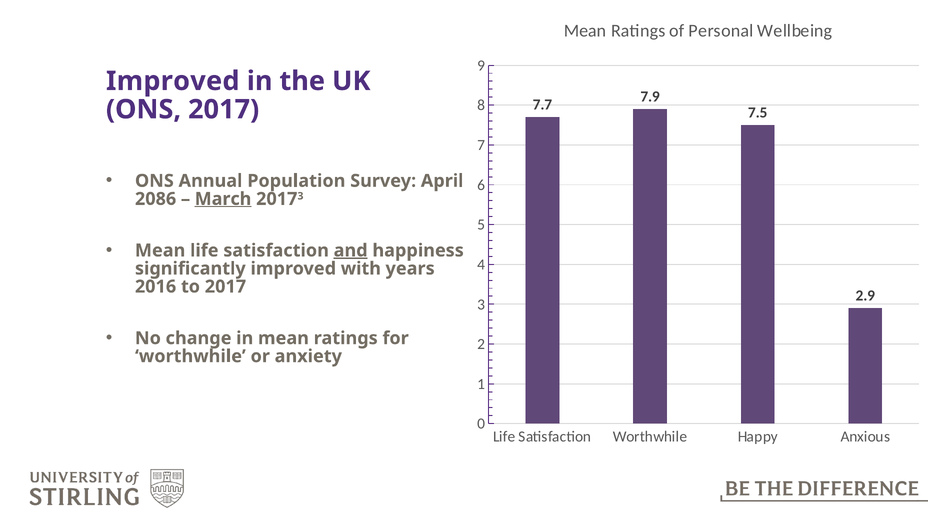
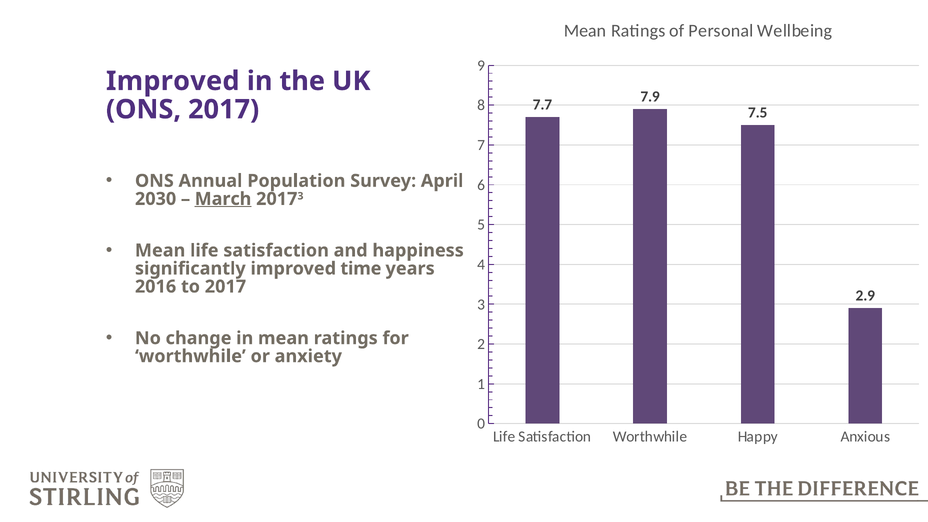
2086: 2086 -> 2030
and underline: present -> none
with: with -> time
